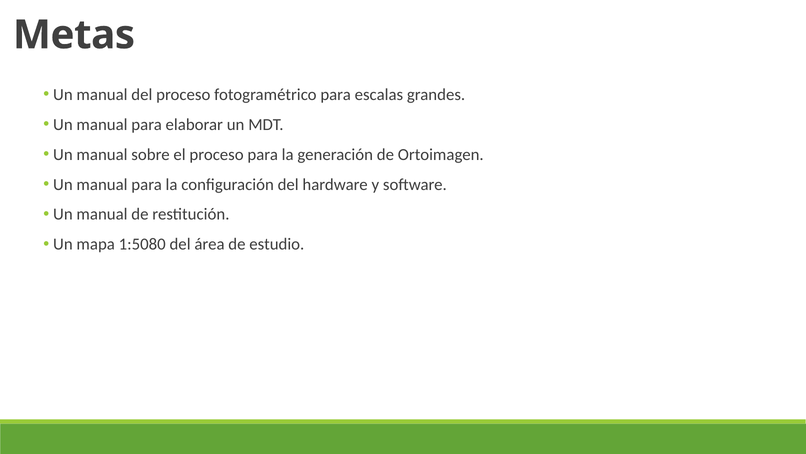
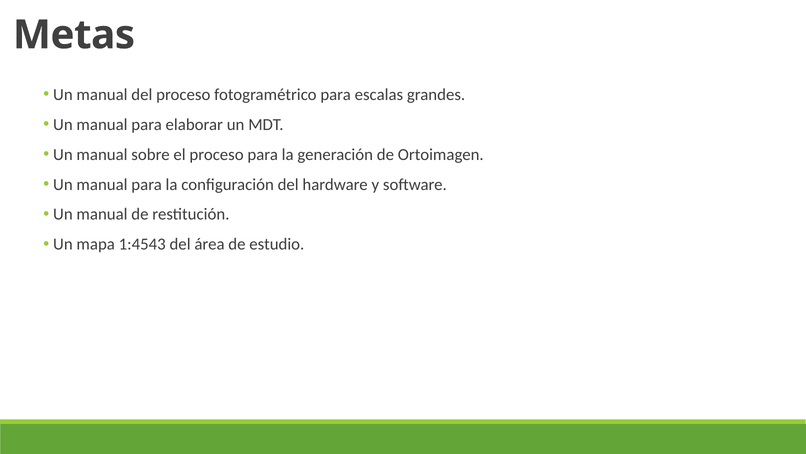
1:5080: 1:5080 -> 1:4543
